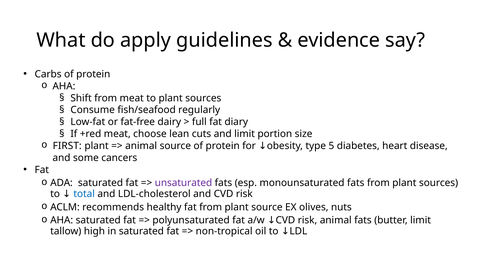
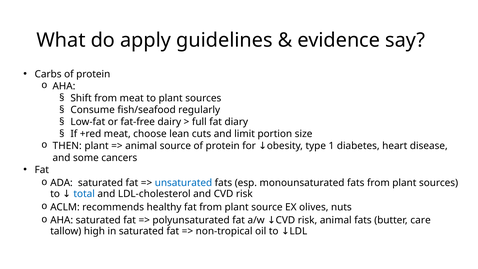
FIRST: FIRST -> THEN
5: 5 -> 1
unsaturated colour: purple -> blue
butter limit: limit -> care
